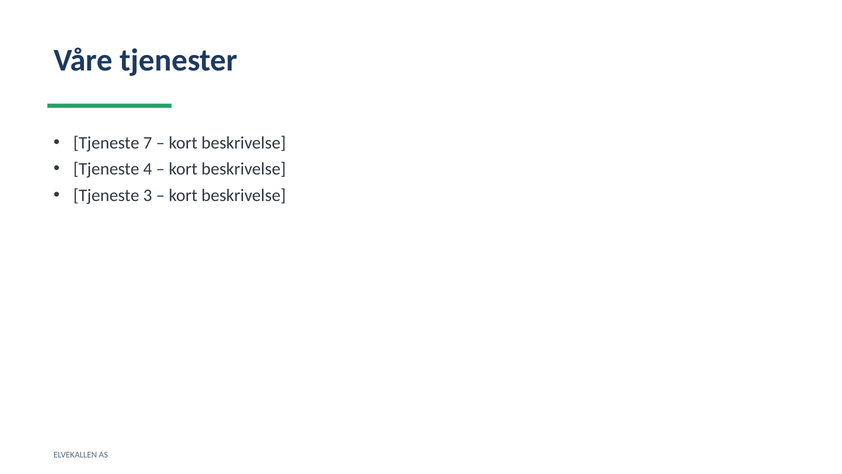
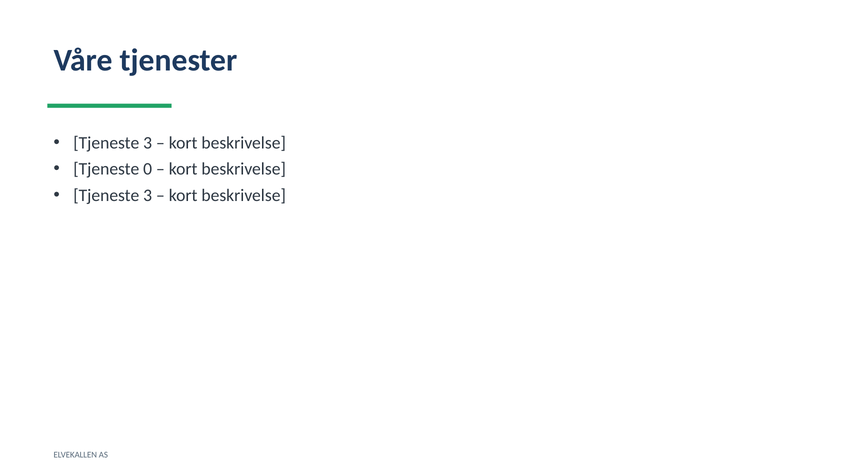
7 at (148, 143): 7 -> 3
4: 4 -> 0
